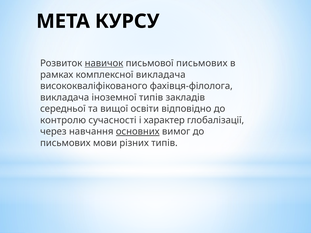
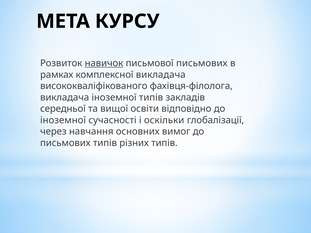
контролю at (63, 120): контролю -> іноземної
характер: характер -> оскільки
основних underline: present -> none
письмових мови: мови -> типів
